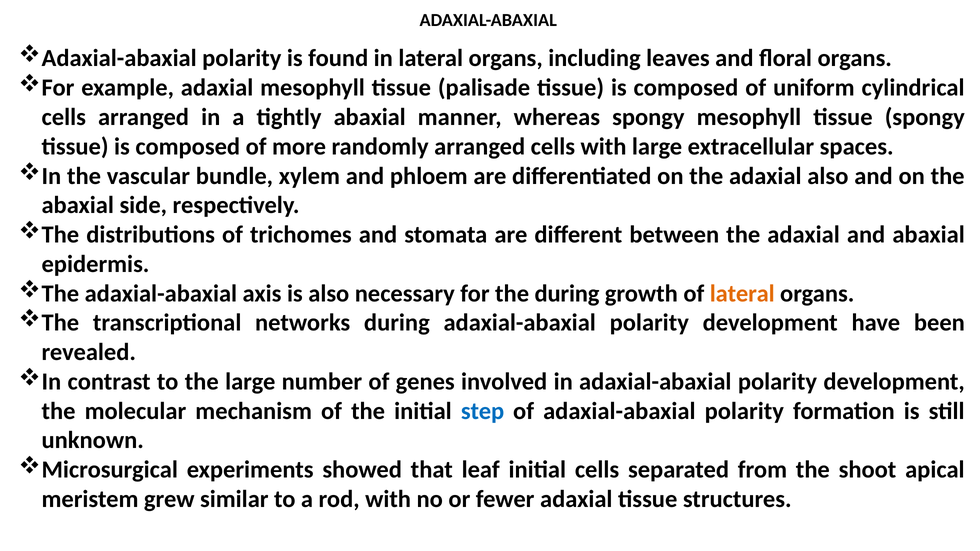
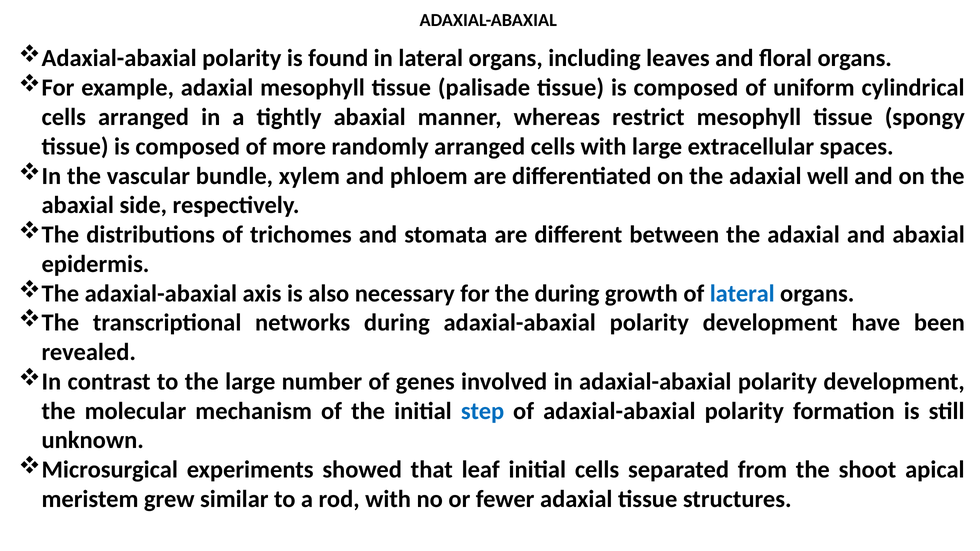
whereas spongy: spongy -> restrict
adaxial also: also -> well
lateral at (742, 294) colour: orange -> blue
